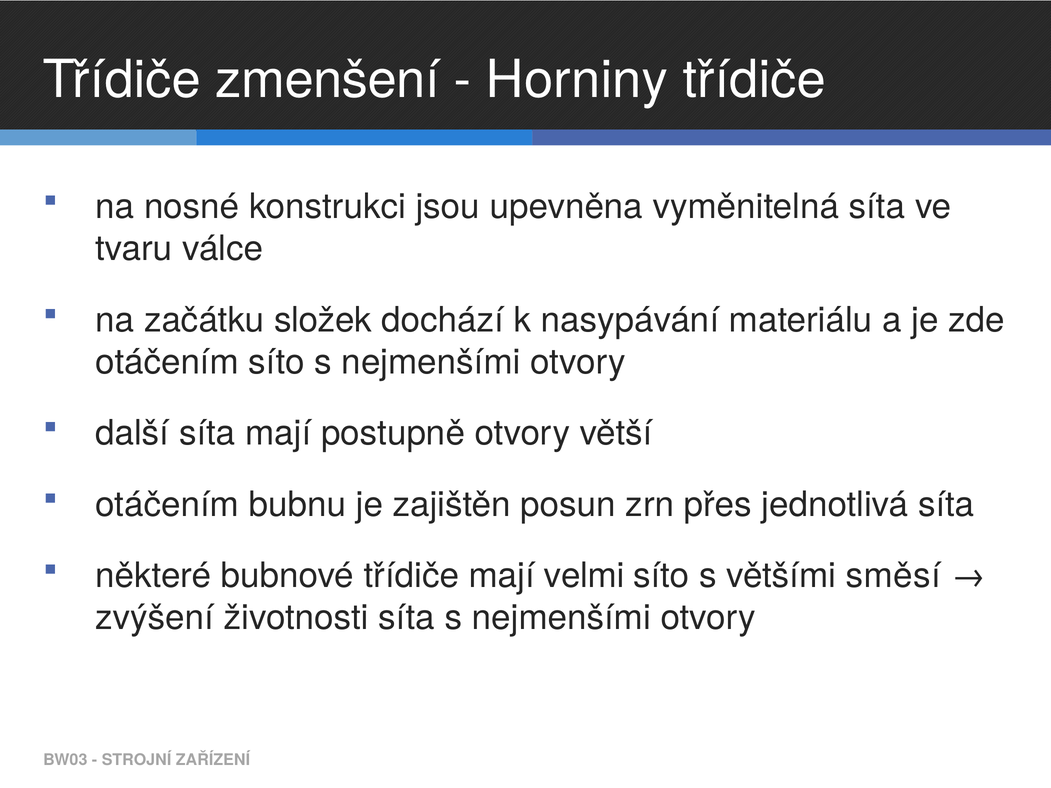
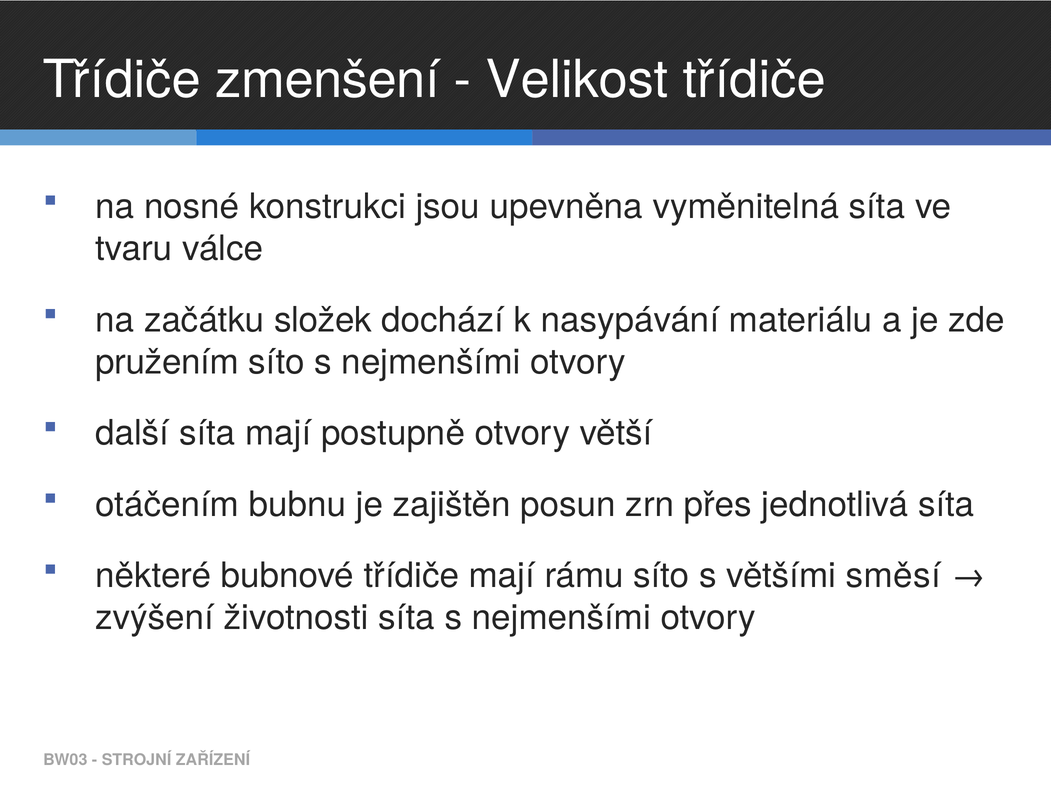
Horniny: Horniny -> Velikost
otáčením at (167, 362): otáčením -> pružením
velmi: velmi -> rámu
